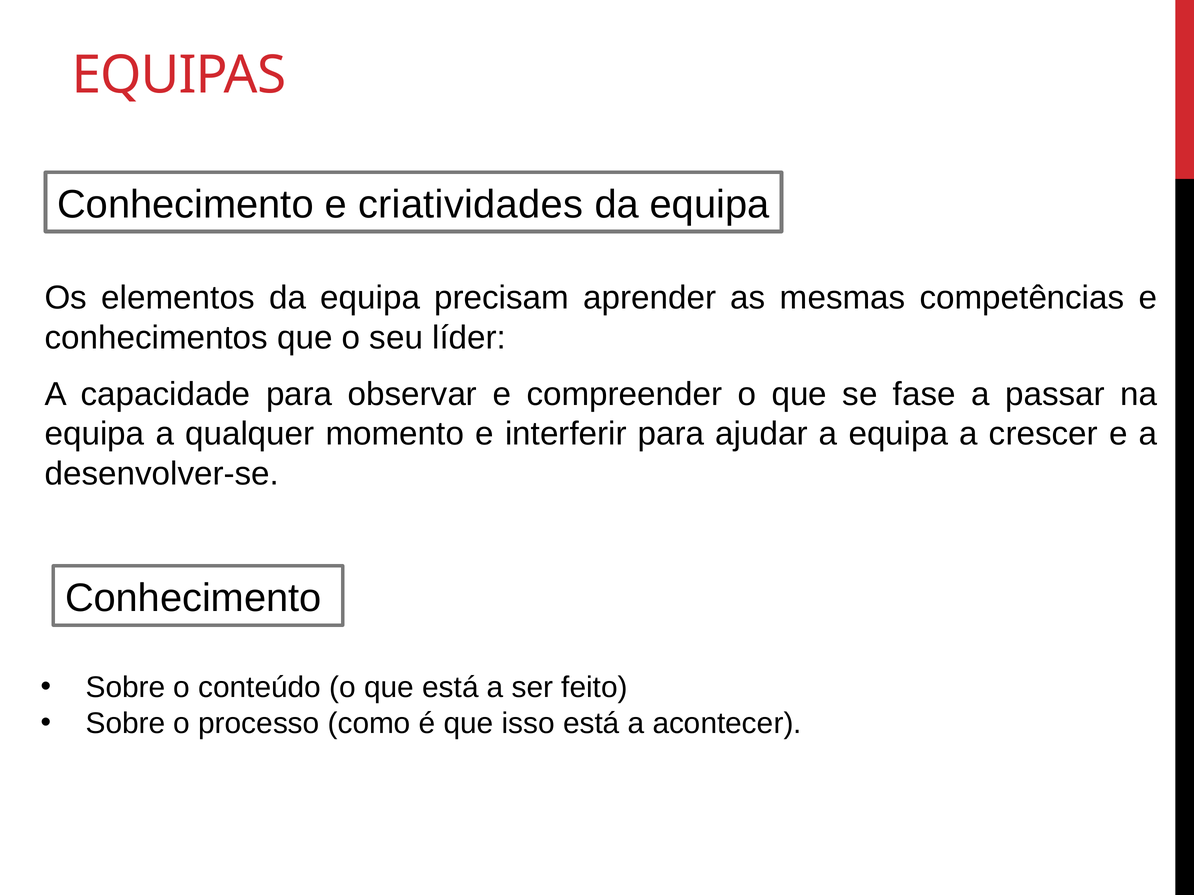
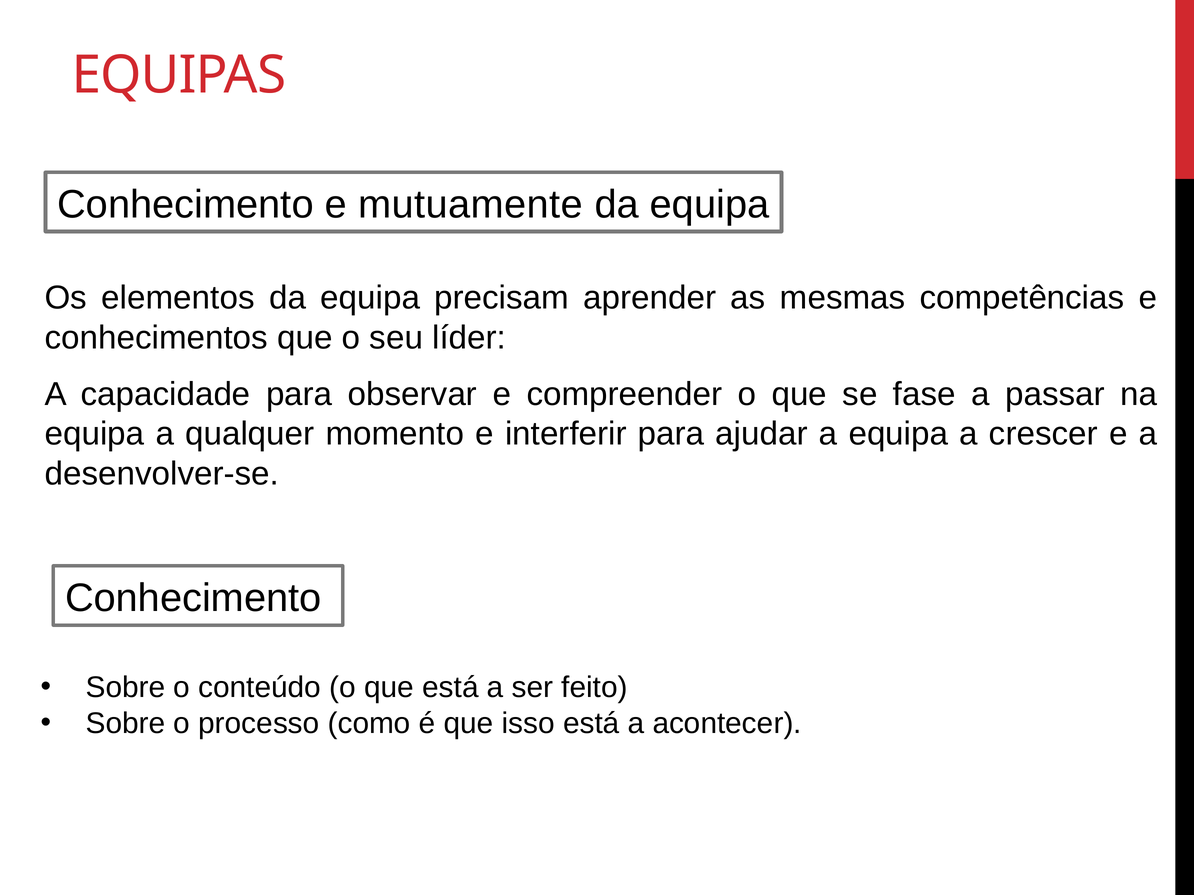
criatividades: criatividades -> mutuamente
